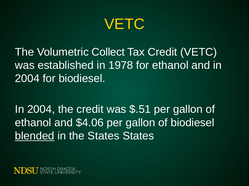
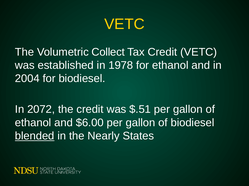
2004 at (41, 110): 2004 -> 2072
$4.06: $4.06 -> $6.00
the States: States -> Nearly
